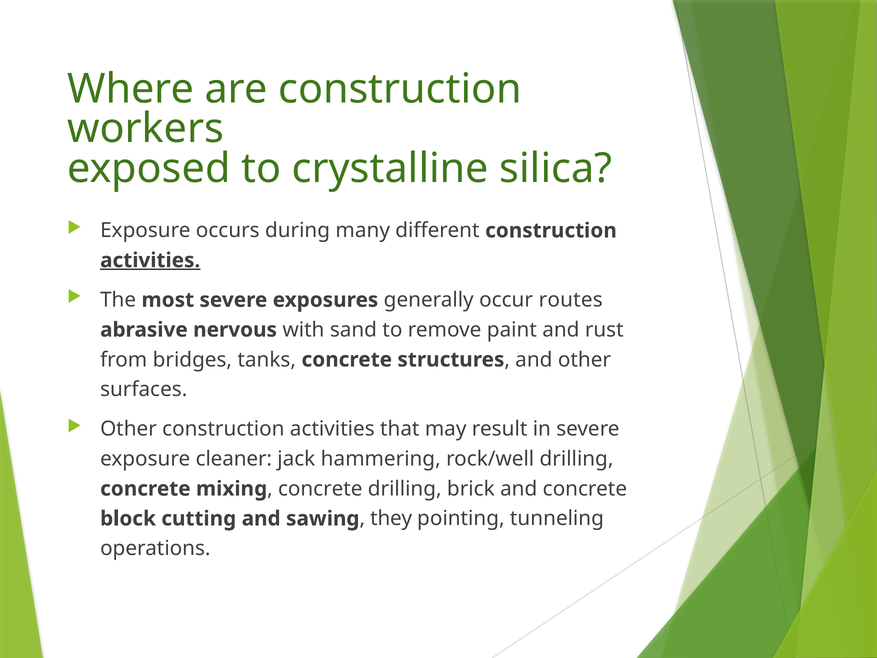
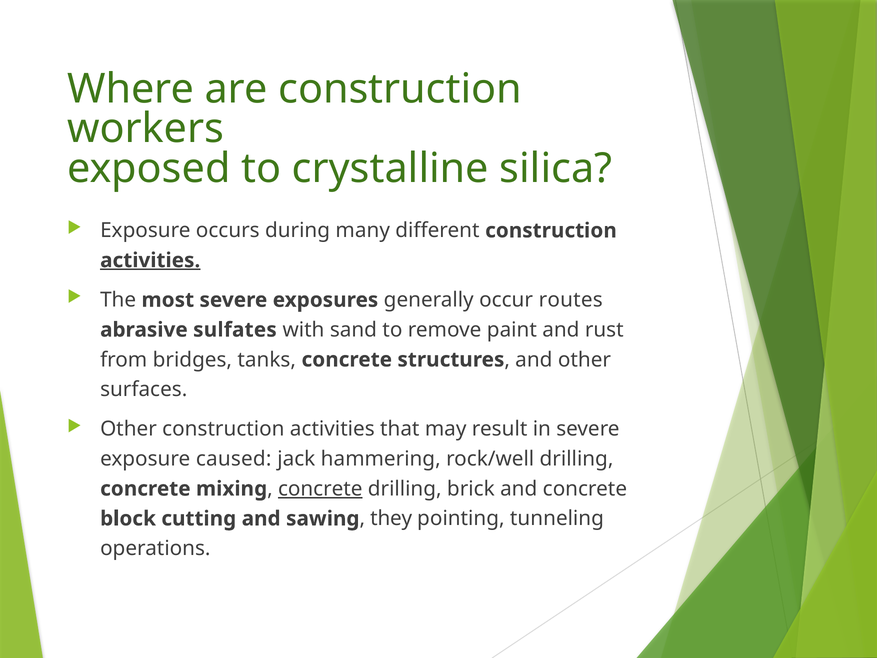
nervous: nervous -> sulfates
cleaner: cleaner -> caused
concrete at (320, 489) underline: none -> present
